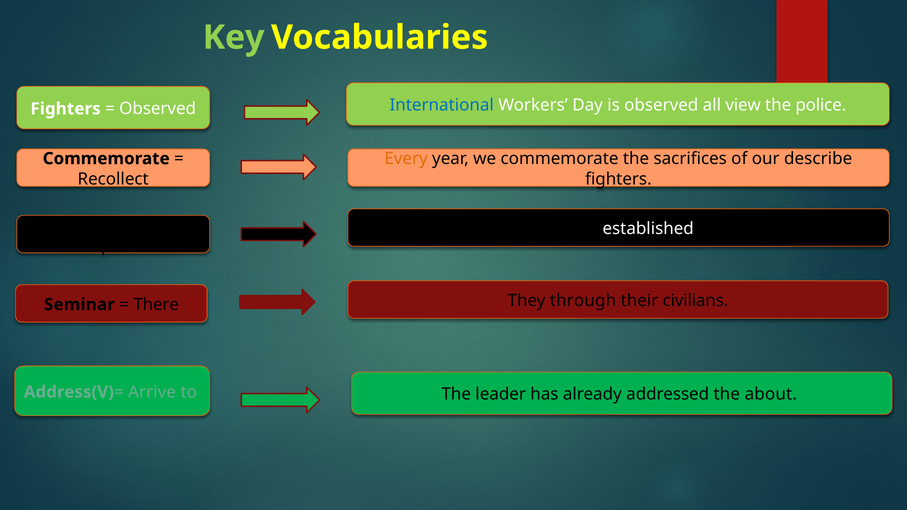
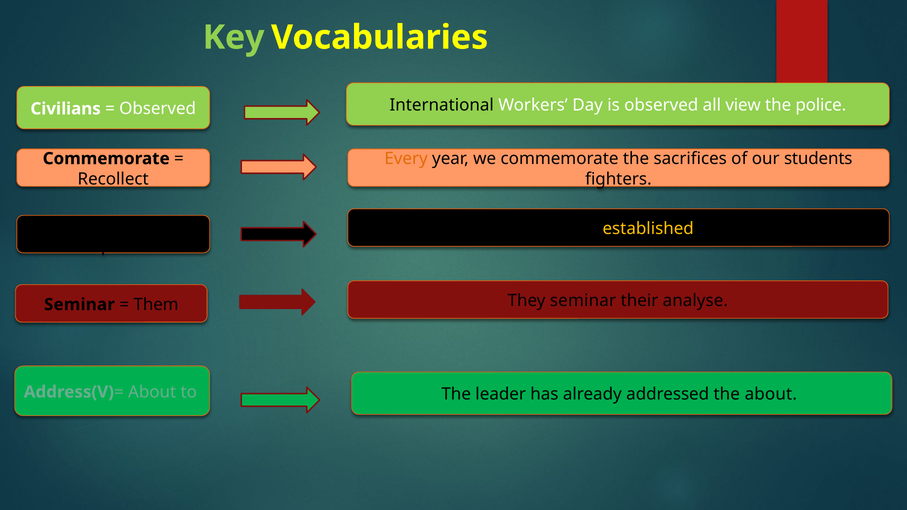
International colour: blue -> black
Fighters at (66, 109): Fighters -> Civilians
describe: describe -> students
established colour: white -> yellow
They through: through -> seminar
civilians: civilians -> analyse
There: There -> Them
Arrive at (152, 392): Arrive -> About
